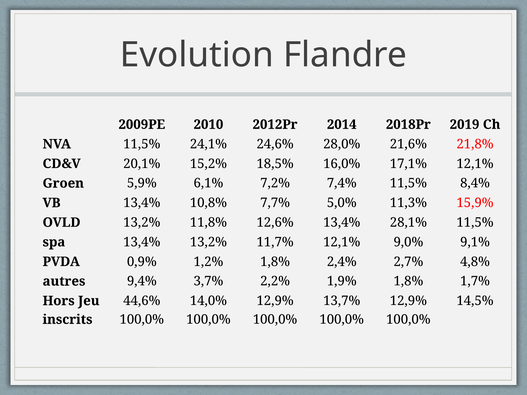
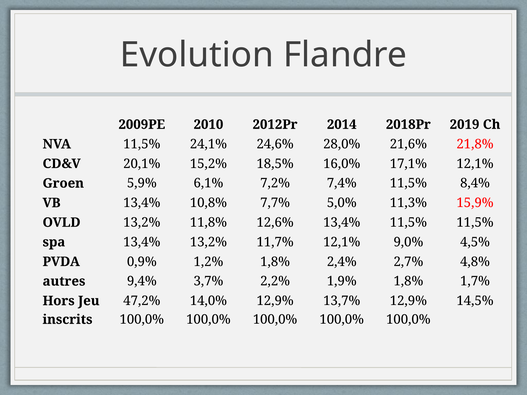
13,4% 28,1%: 28,1% -> 11,5%
9,1%: 9,1% -> 4,5%
44,6%: 44,6% -> 47,2%
